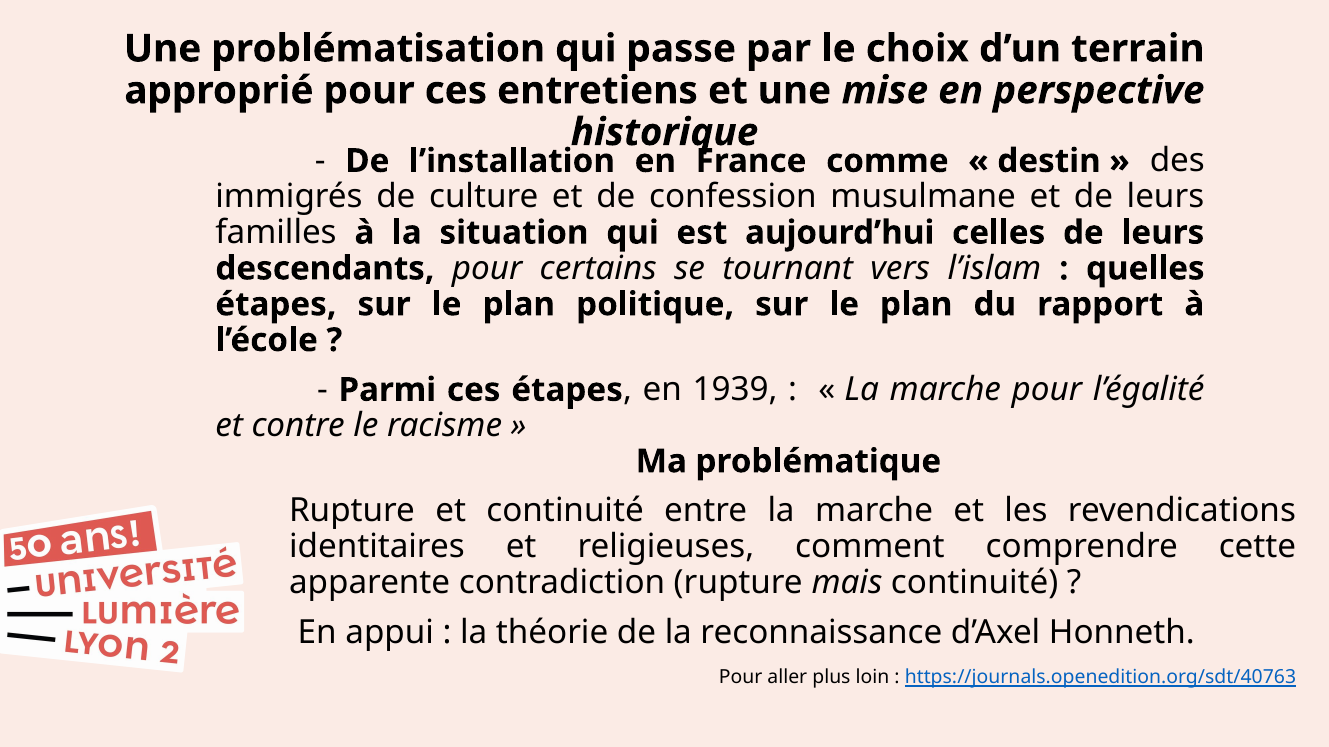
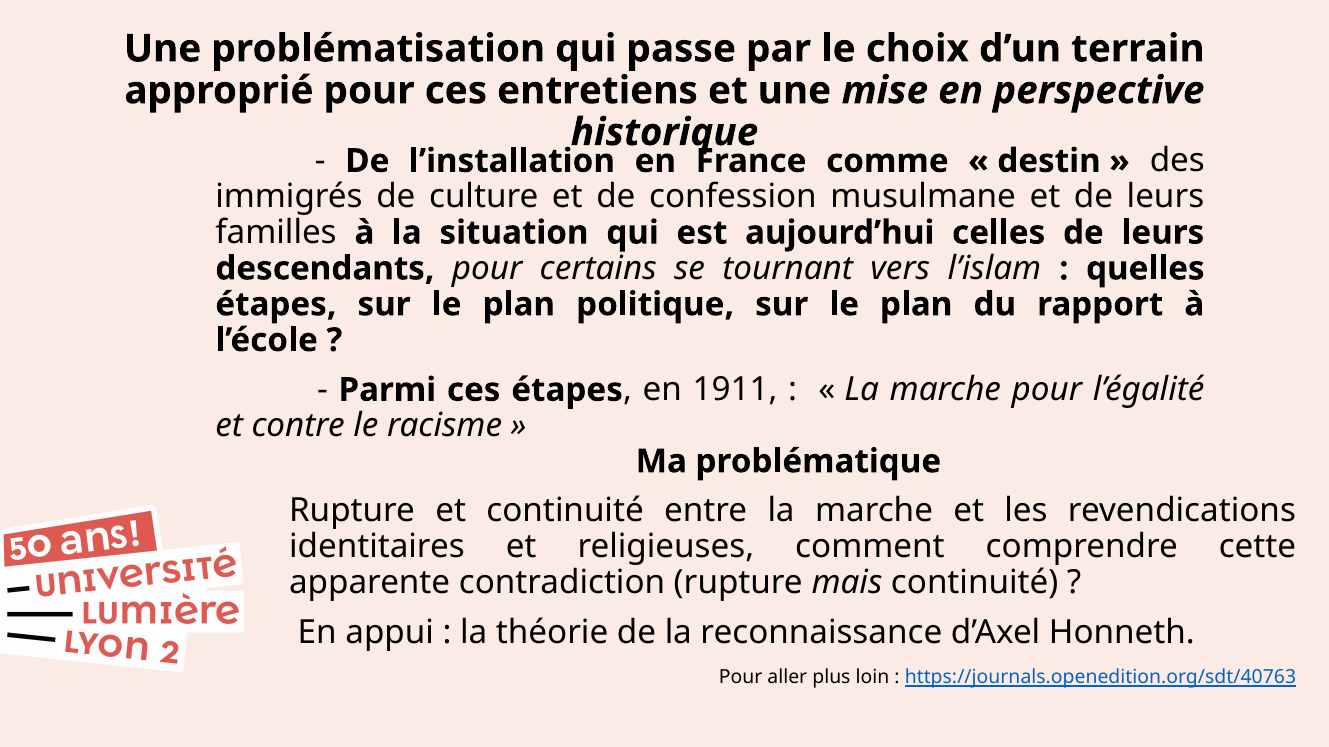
1939: 1939 -> 1911
